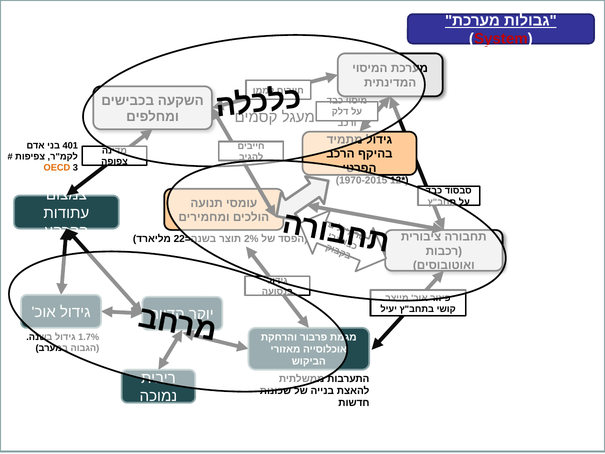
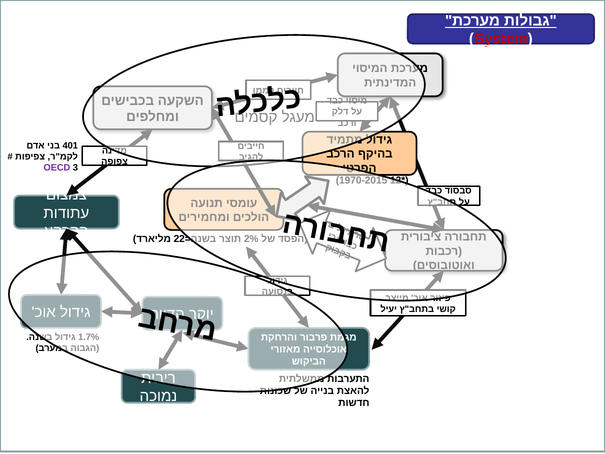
OECD colour: orange -> purple
